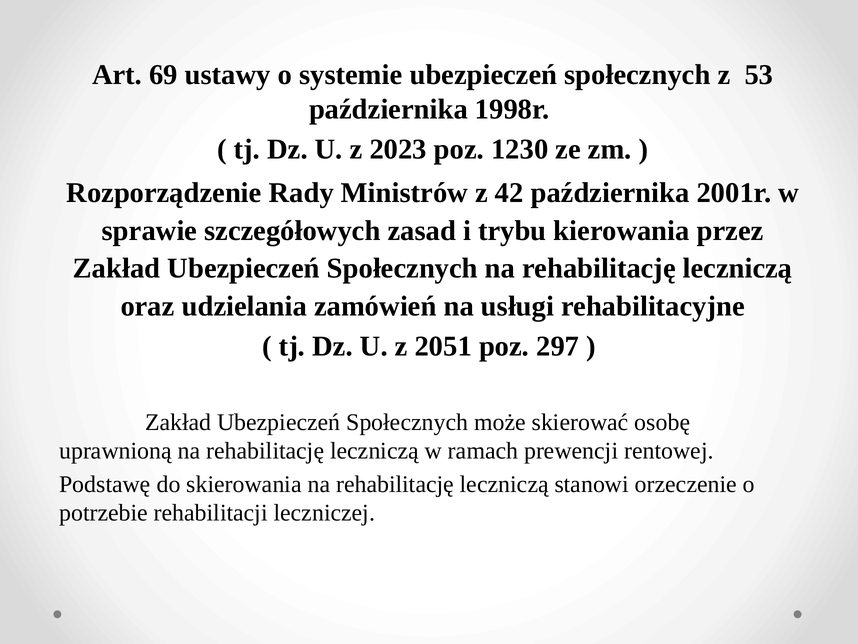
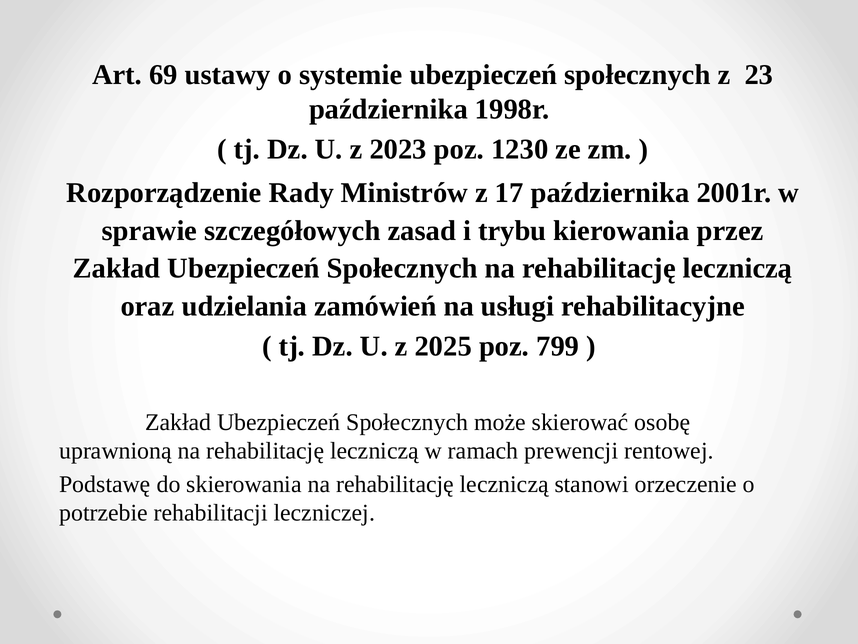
53: 53 -> 23
42: 42 -> 17
2051: 2051 -> 2025
297: 297 -> 799
